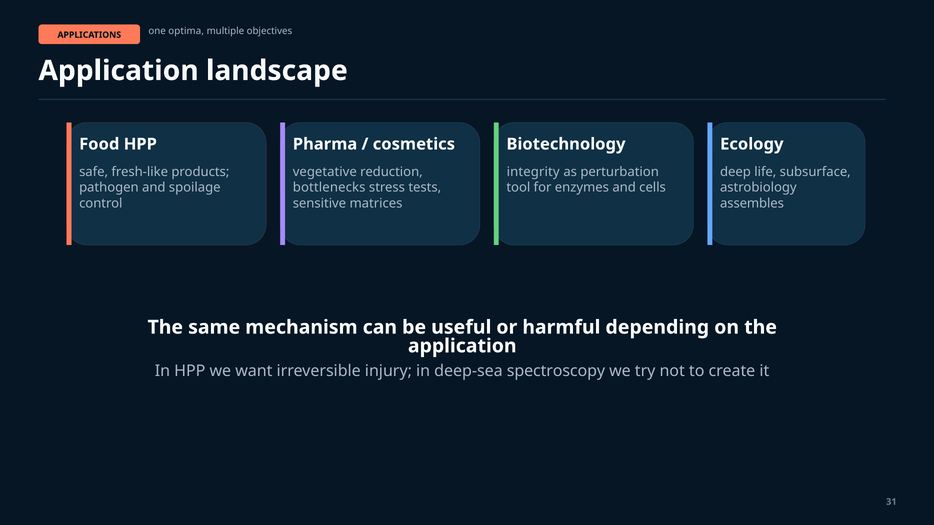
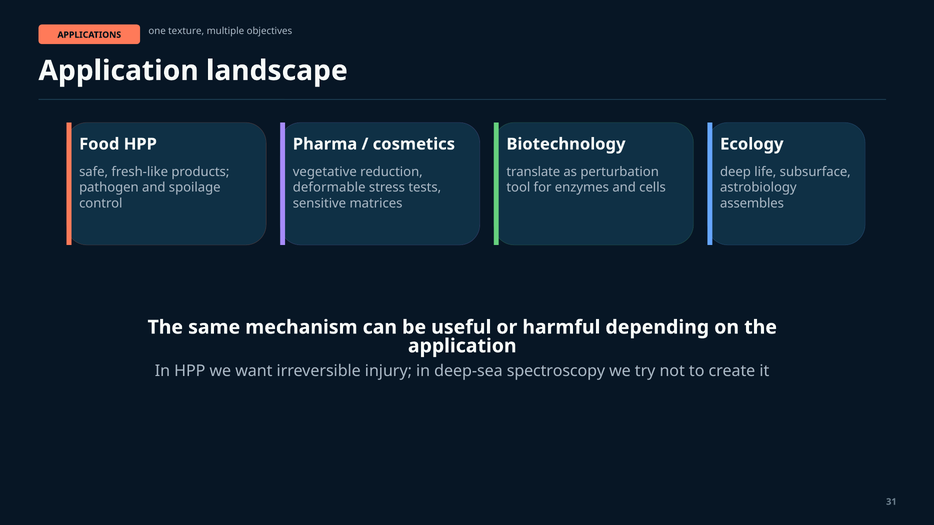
optima: optima -> texture
integrity: integrity -> translate
bottlenecks: bottlenecks -> deformable
